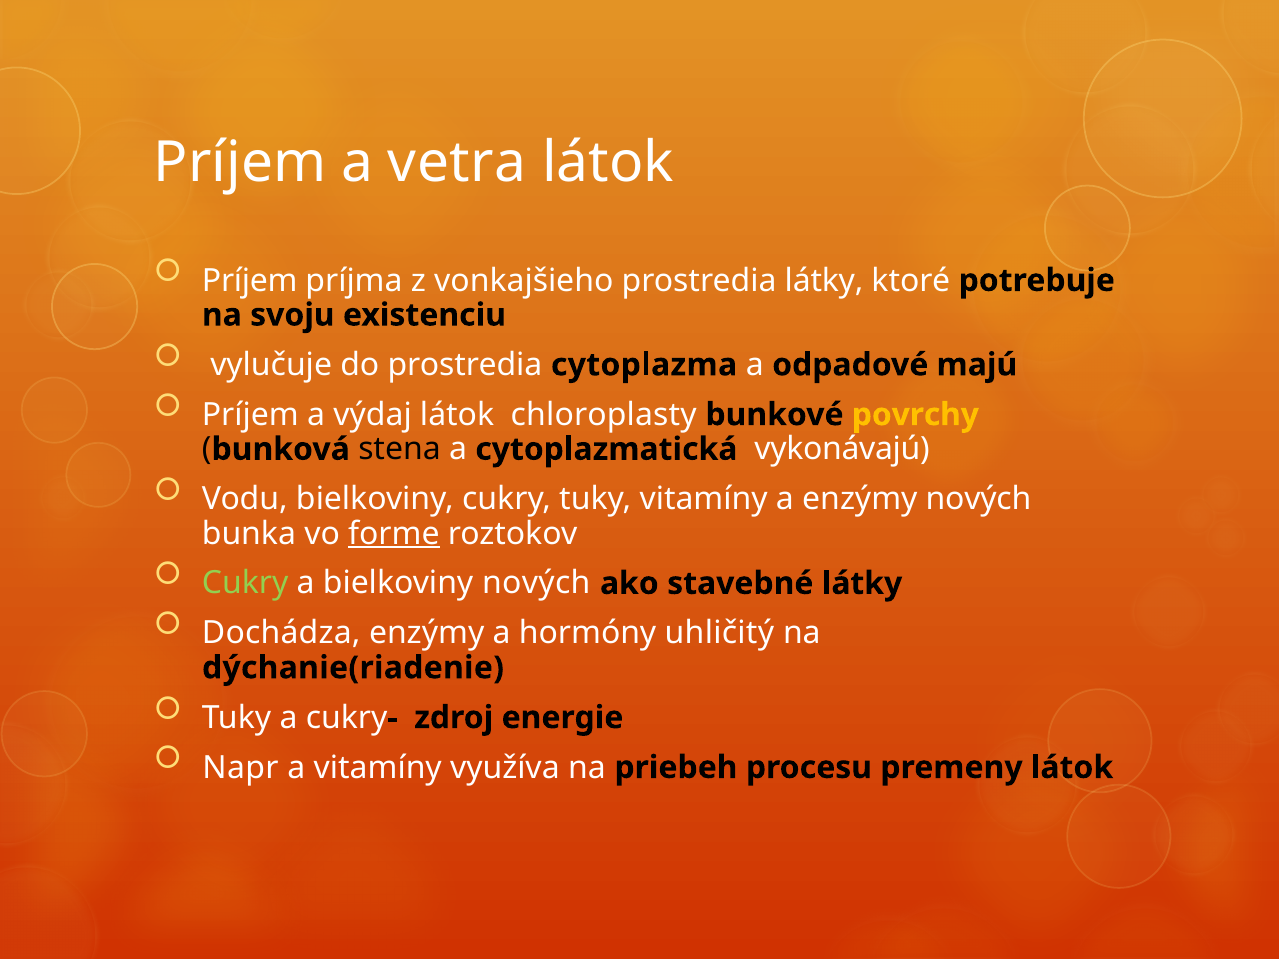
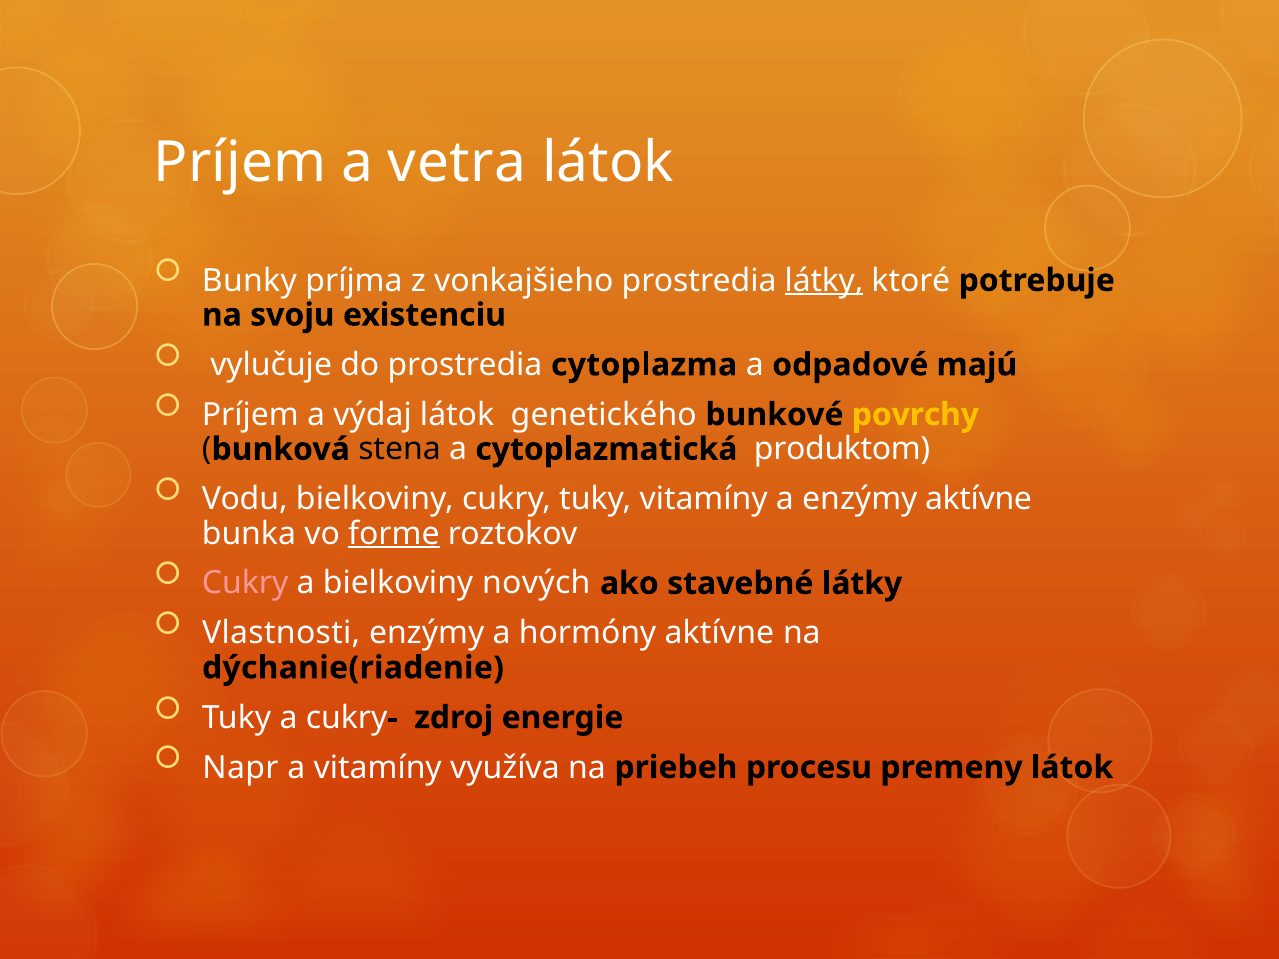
Príjem at (250, 281): Príjem -> Bunky
látky at (824, 281) underline: none -> present
chloroplasty: chloroplasty -> genetického
vykonávajú: vykonávajú -> produktom
enzýmy nových: nových -> aktívne
Cukry at (245, 584) colour: light green -> pink
Dochádza: Dochádza -> Vlastnosti
hormóny uhličitý: uhličitý -> aktívne
